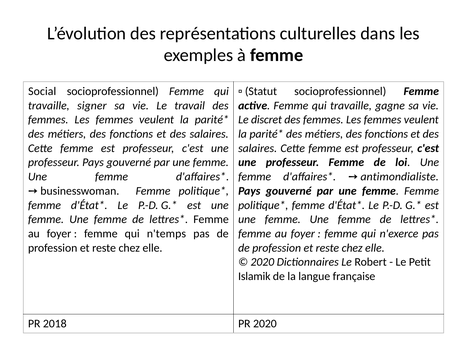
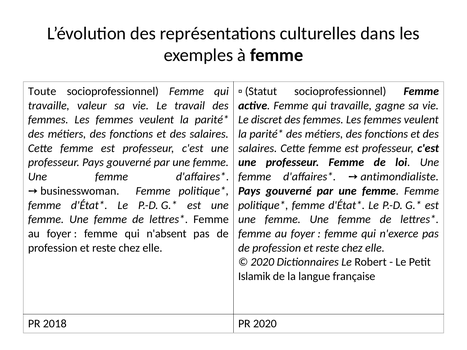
Social: Social -> Toute
signer: signer -> valeur
n'temps: n'temps -> n'absent
